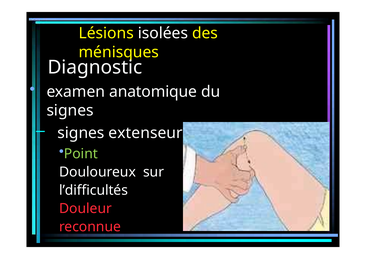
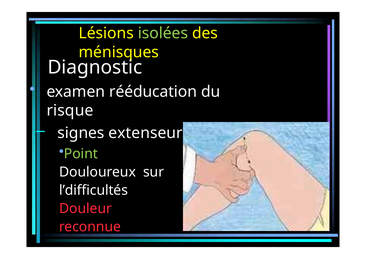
isolées colour: white -> light green
anatomique: anatomique -> rééducation
signes at (70, 110): signes -> risque
